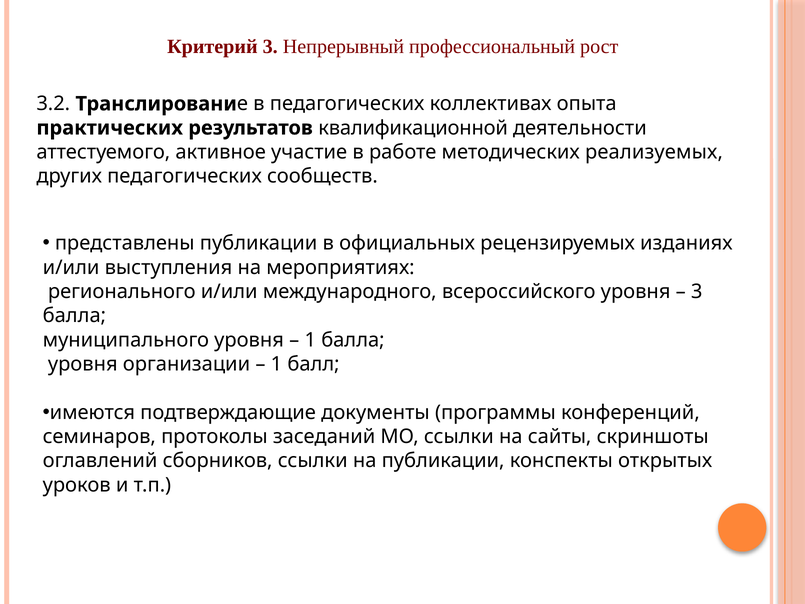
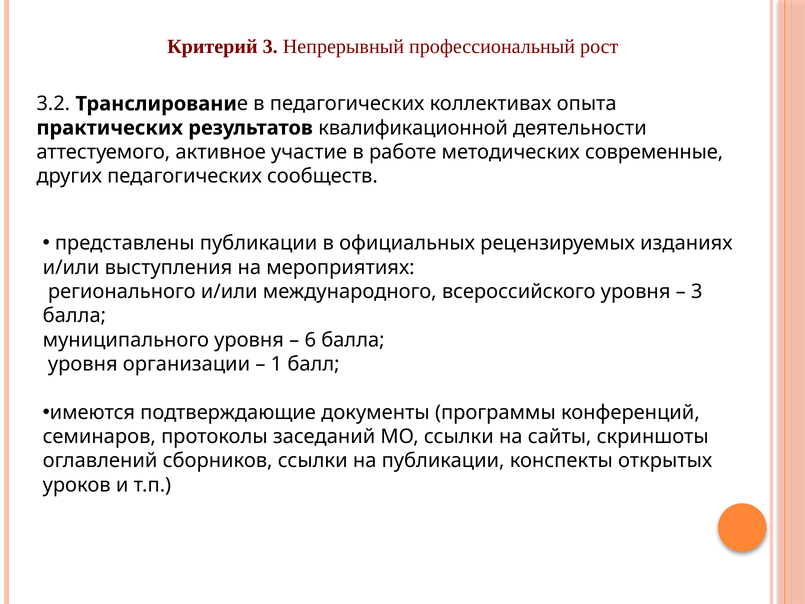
реализуемых: реализуемых -> современные
1 at (310, 340): 1 -> 6
